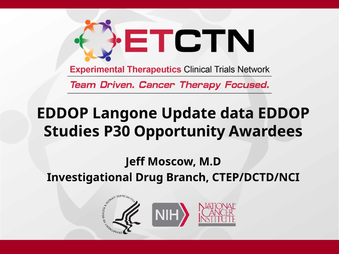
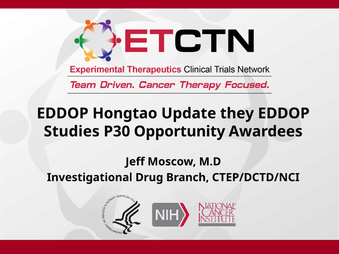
Langone: Langone -> Hongtao
data: data -> they
